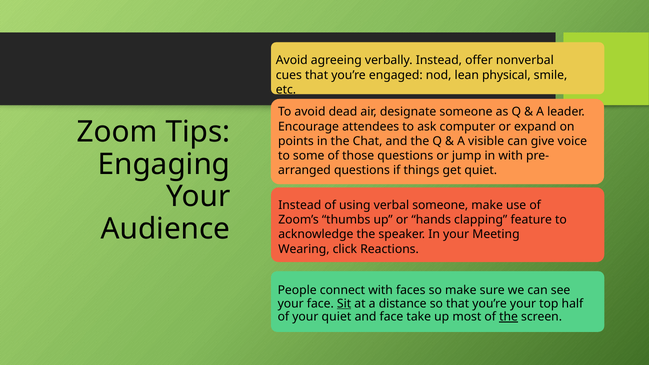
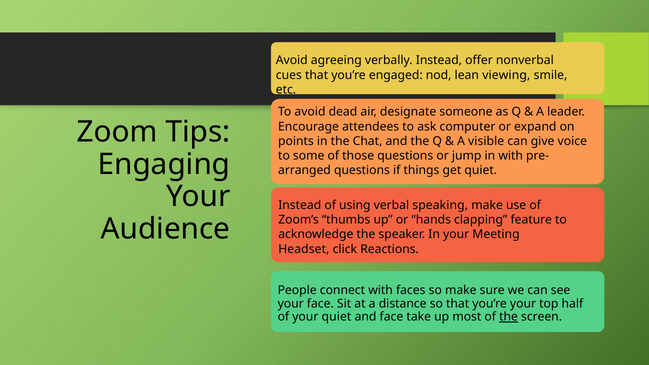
physical: physical -> viewing
verbal someone: someone -> speaking
Wearing: Wearing -> Headset
Sit underline: present -> none
